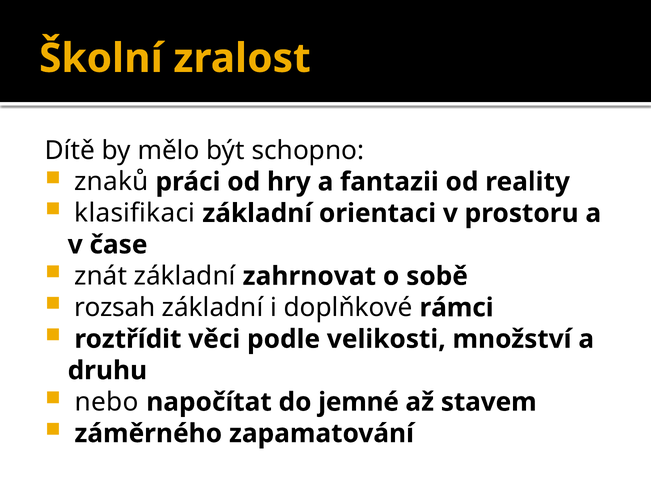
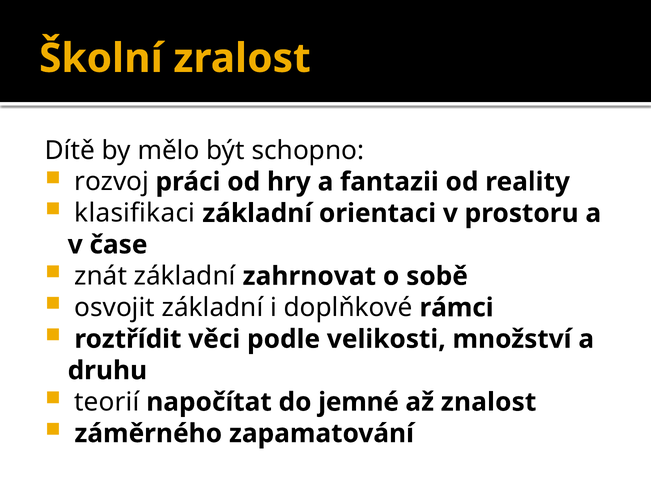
znaků: znaků -> rozvoj
rozsah: rozsah -> osvojit
nebo: nebo -> teorií
stavem: stavem -> znalost
